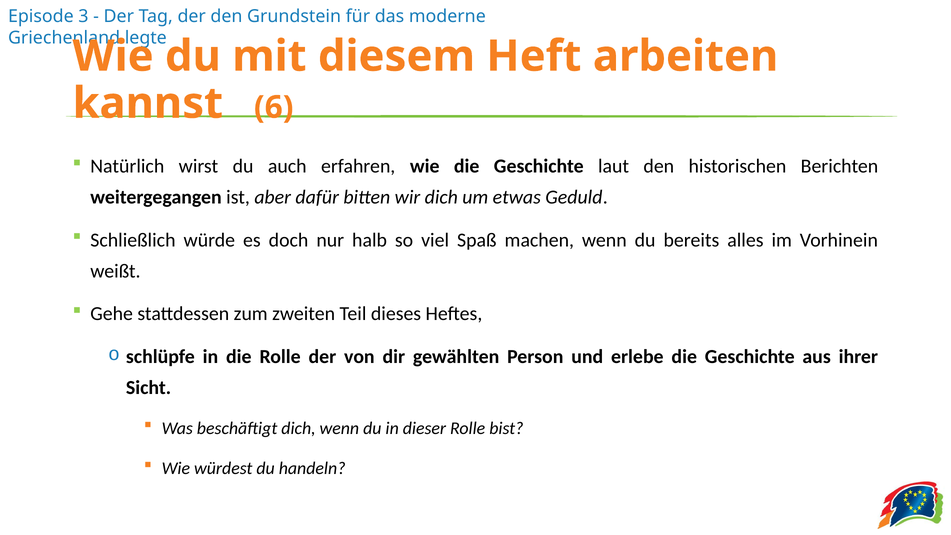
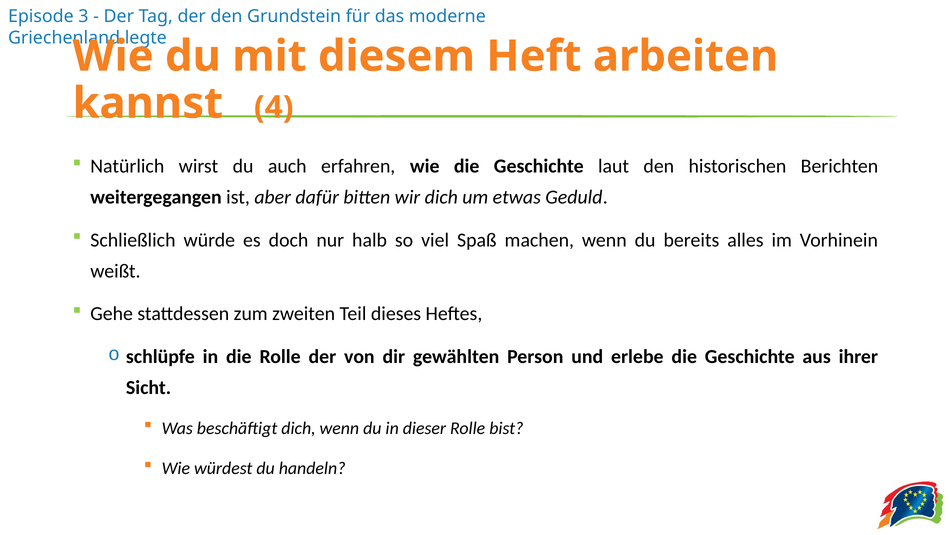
6: 6 -> 4
